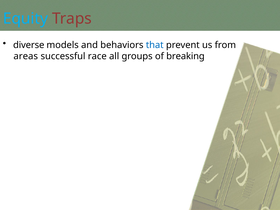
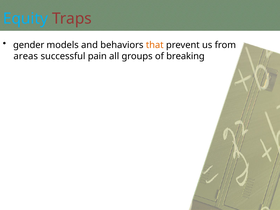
diverse: diverse -> gender
that colour: blue -> orange
race: race -> pain
